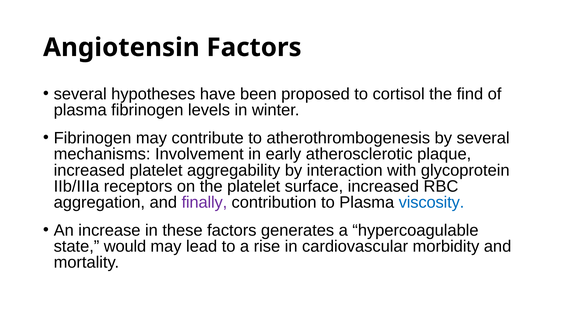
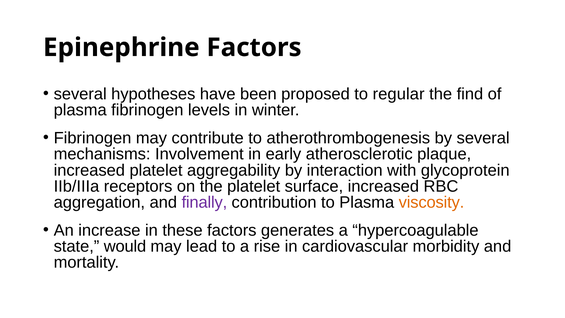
Angiotensin: Angiotensin -> Epinephrine
cortisol: cortisol -> regular
viscosity colour: blue -> orange
